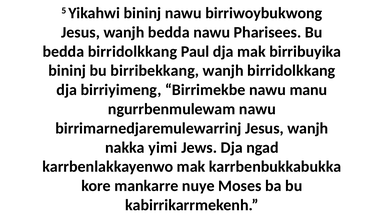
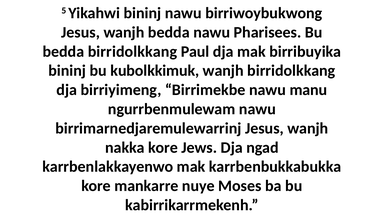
birribekkang: birribekkang -> kubolkkimuk
nakka yimi: yimi -> kore
